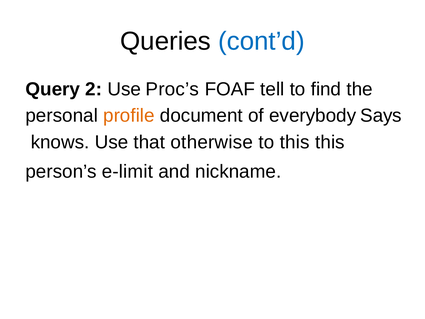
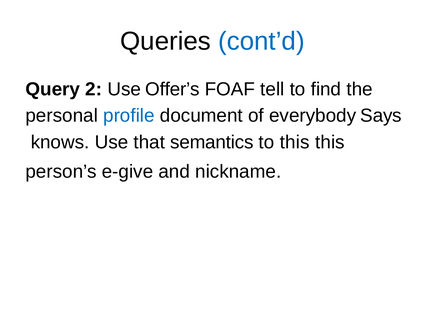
Proc’s: Proc’s -> Offer’s
profile colour: orange -> blue
otherwise: otherwise -> semantics
e-limit: e-limit -> e-give
